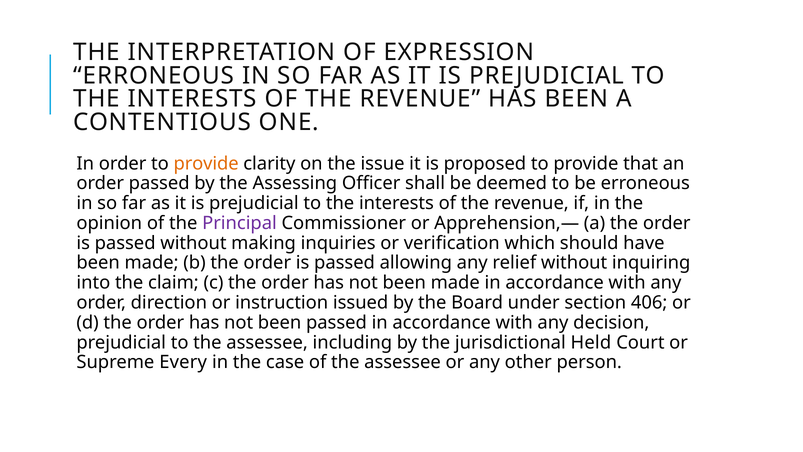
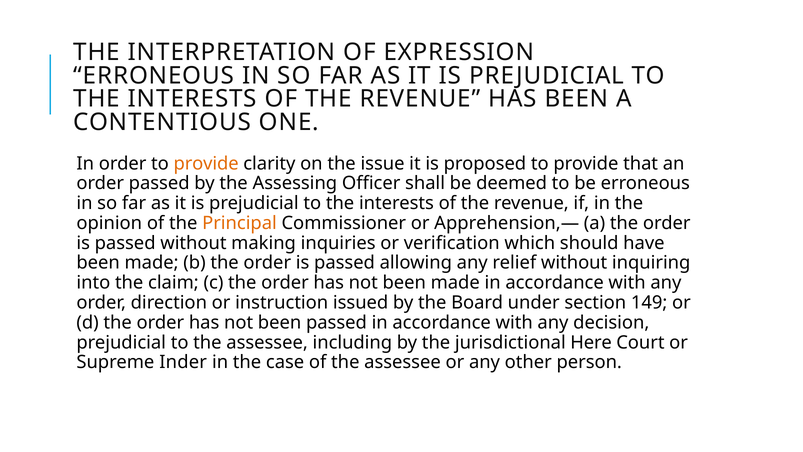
Principal colour: purple -> orange
406: 406 -> 149
Held: Held -> Here
Every: Every -> Inder
